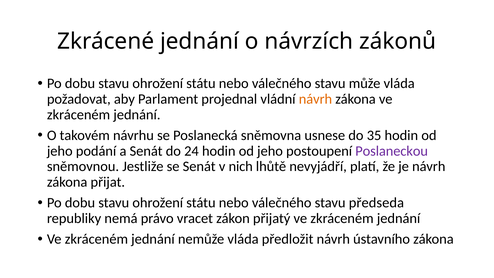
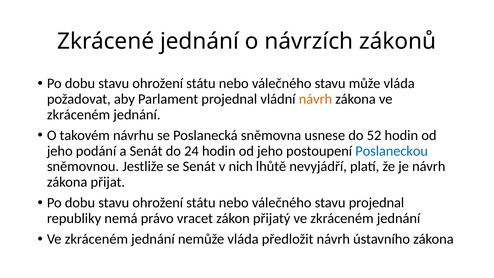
35: 35 -> 52
Poslaneckou colour: purple -> blue
stavu předseda: předseda -> projednal
